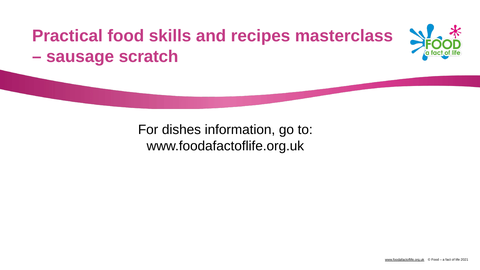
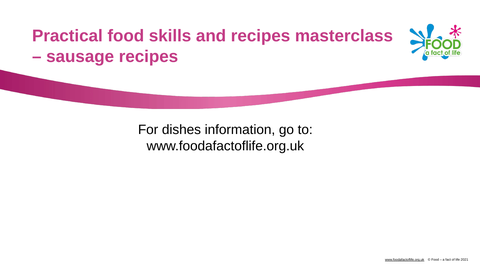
sausage scratch: scratch -> recipes
